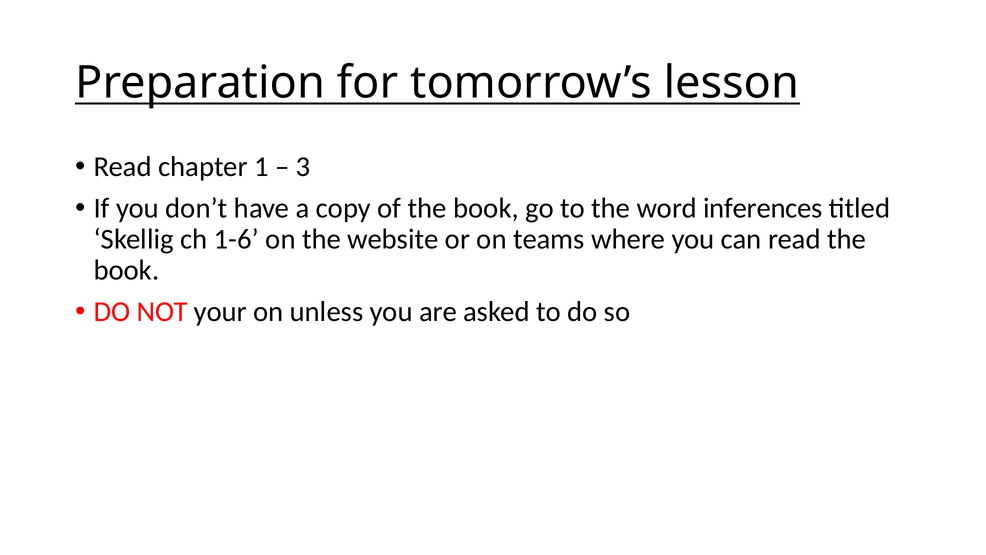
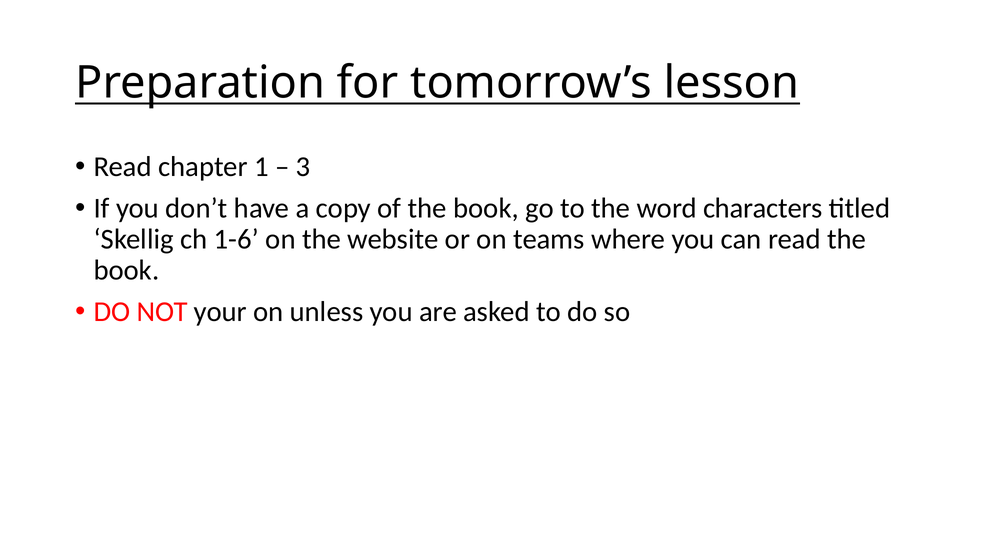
inferences: inferences -> characters
